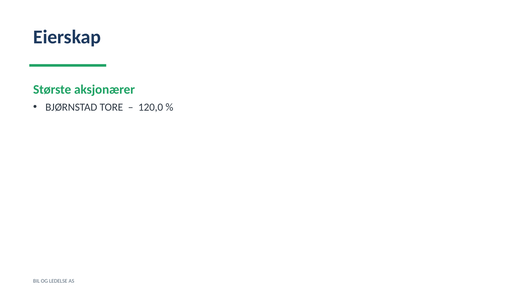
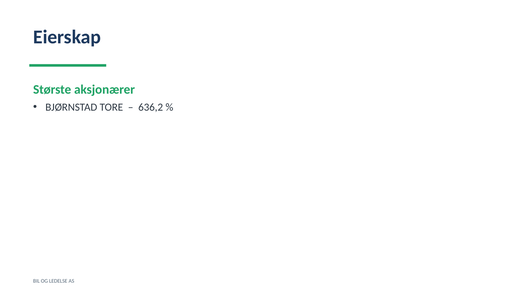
120,0: 120,0 -> 636,2
